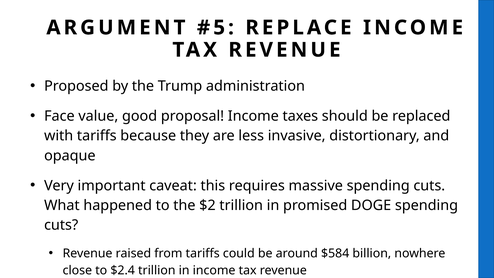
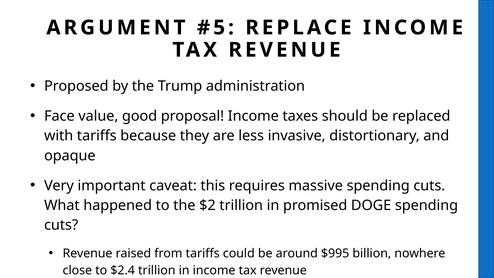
$584: $584 -> $995
